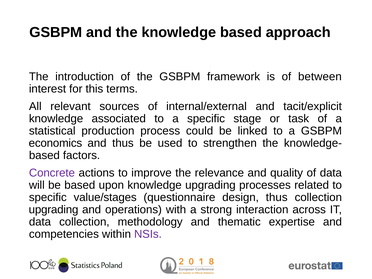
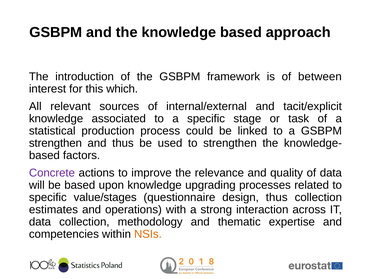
terms: terms -> which
economics at (55, 143): economics -> strengthen
upgrading at (54, 210): upgrading -> estimates
NSIs colour: purple -> orange
